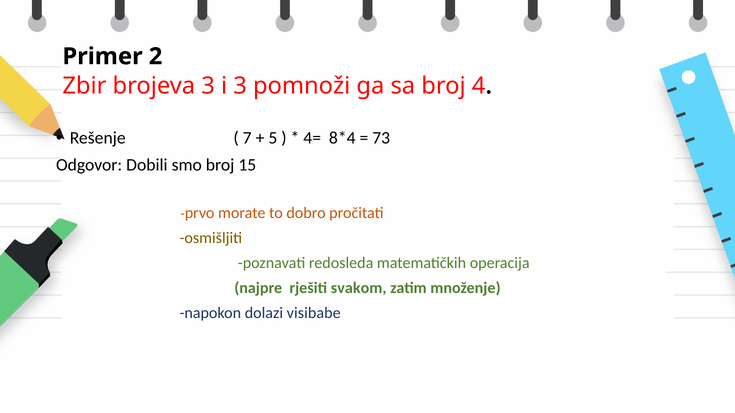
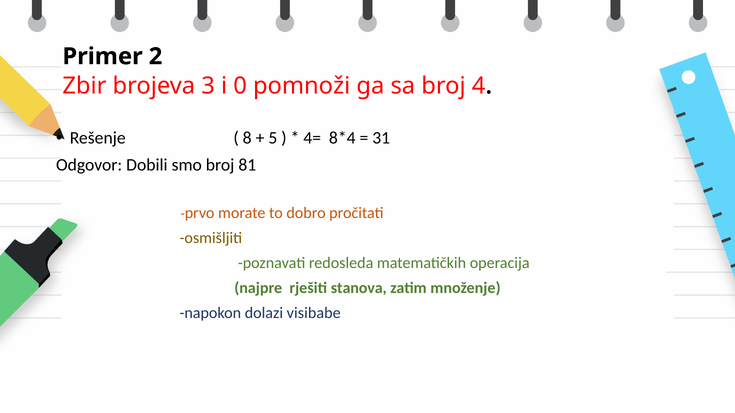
i 3: 3 -> 0
7: 7 -> 8
73: 73 -> 31
15: 15 -> 81
svakom: svakom -> stanova
